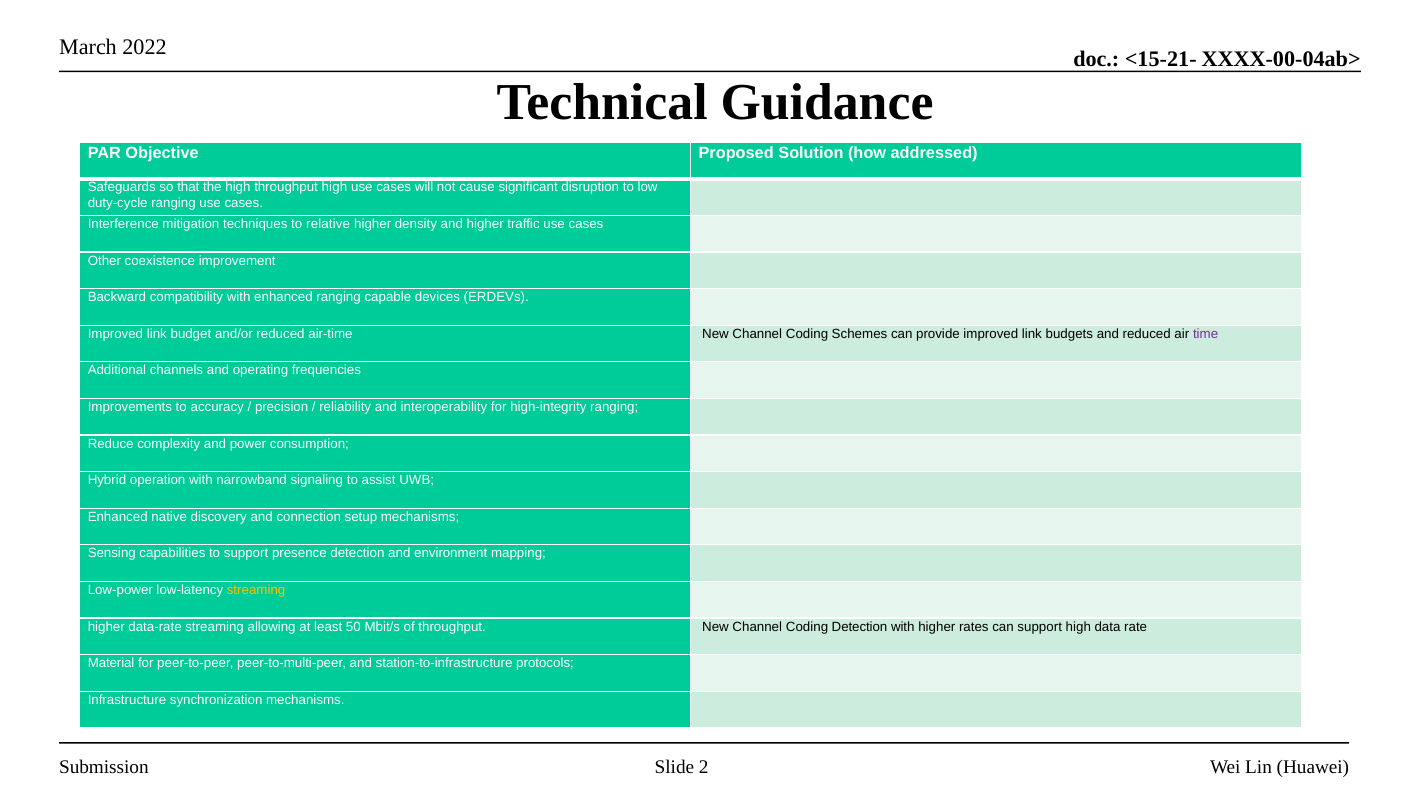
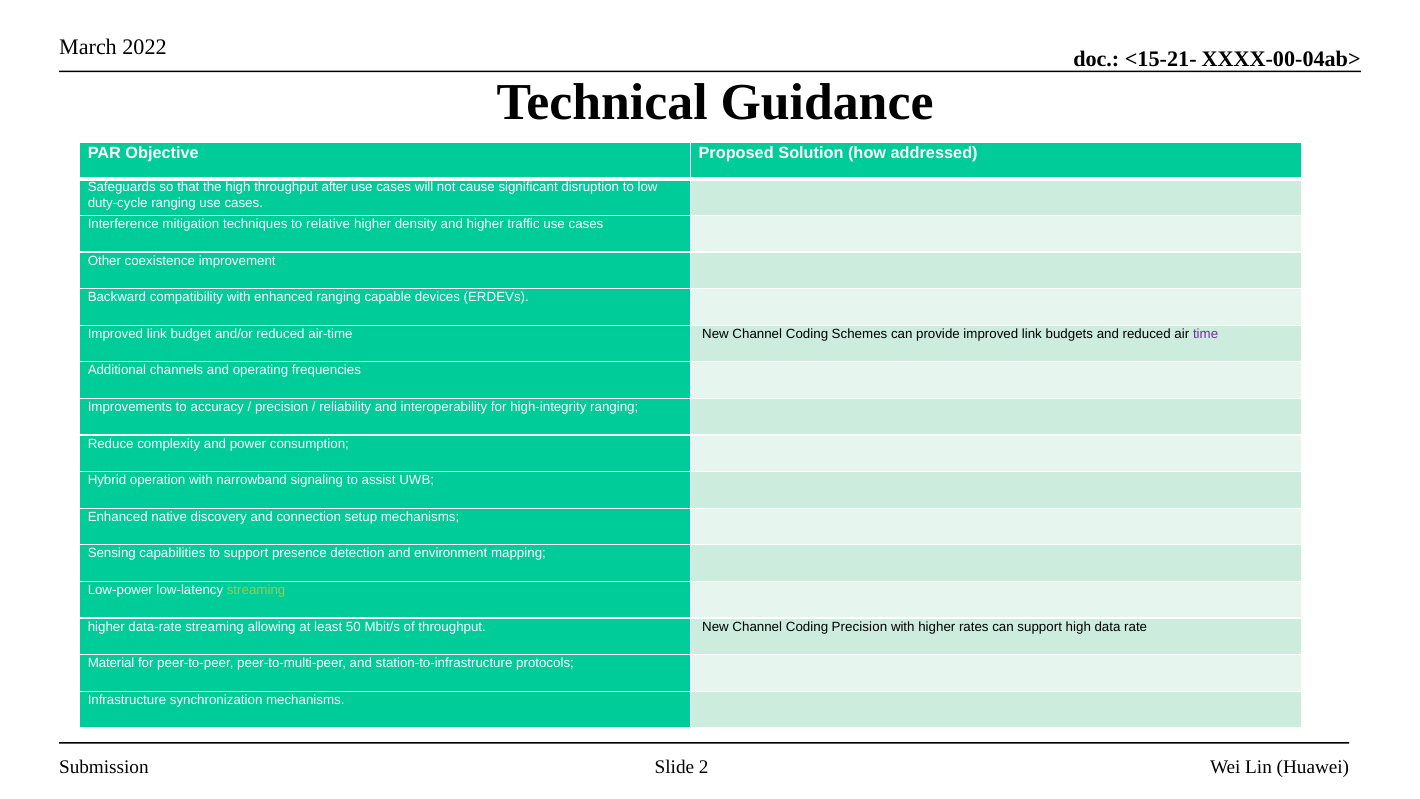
throughput high: high -> after
streaming at (256, 590) colour: yellow -> light green
Coding Detection: Detection -> Precision
